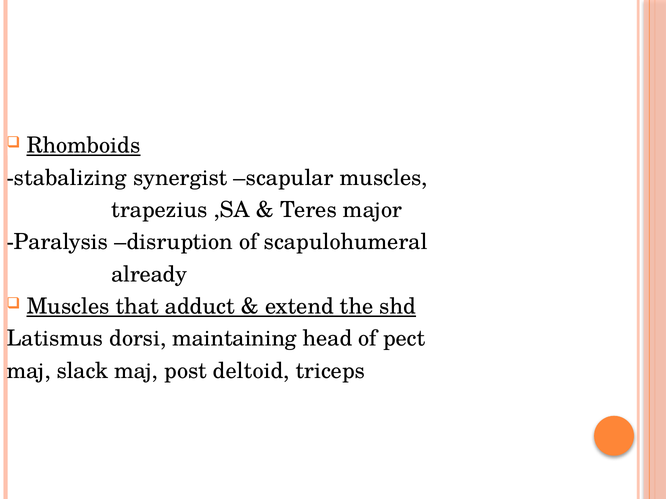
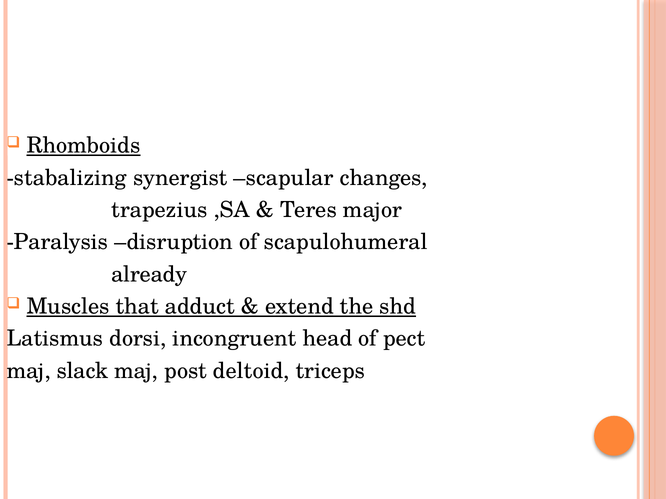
scapular muscles: muscles -> changes
maintaining: maintaining -> incongruent
